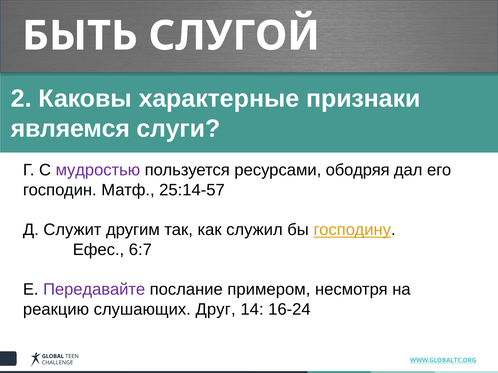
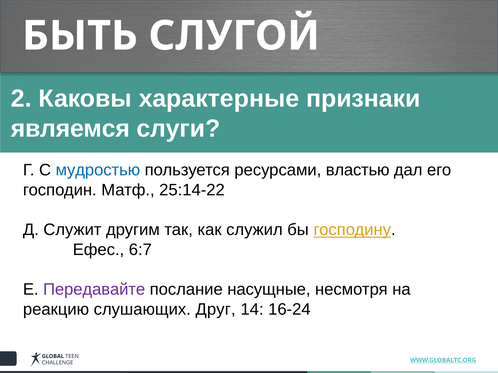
мудростью colour: purple -> blue
ободряя: ободряя -> властью
25:14-57: 25:14-57 -> 25:14-22
примером: примером -> насущные
